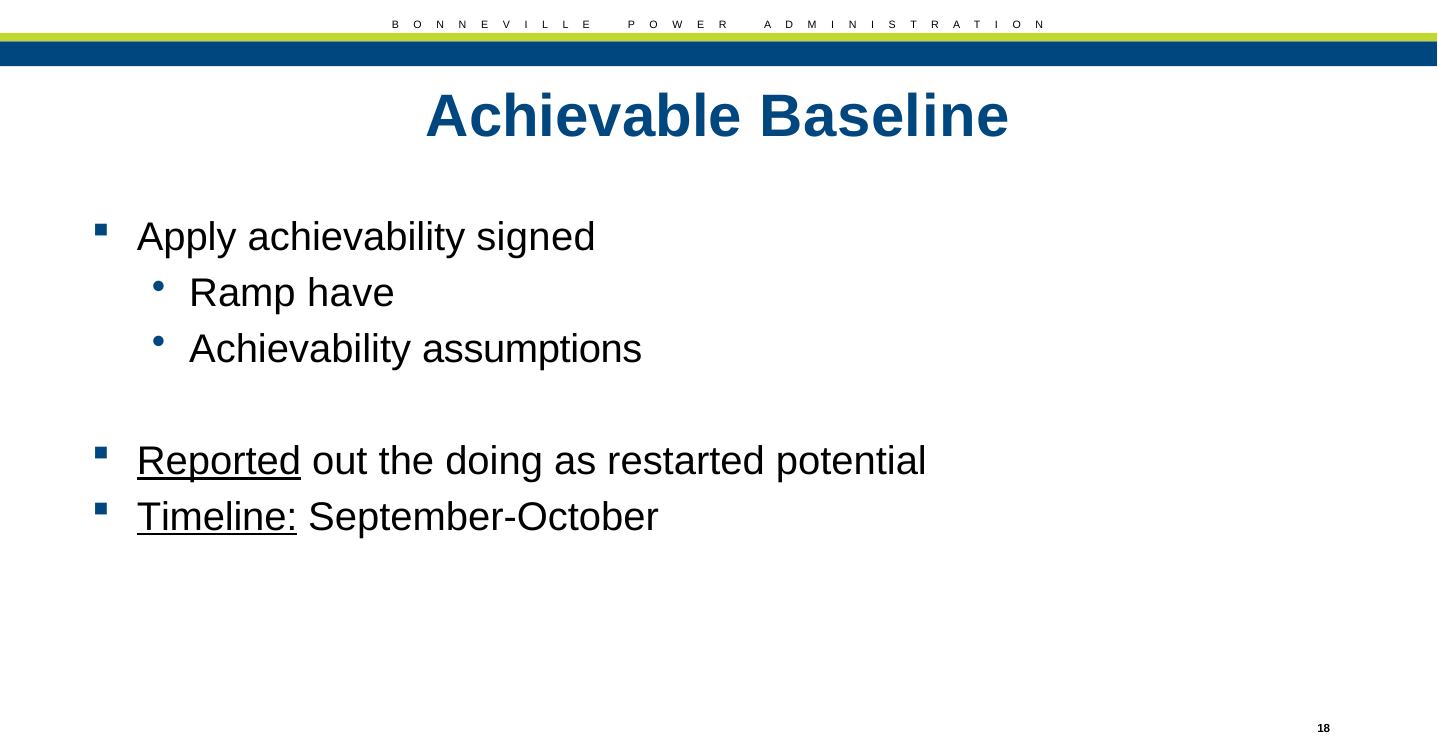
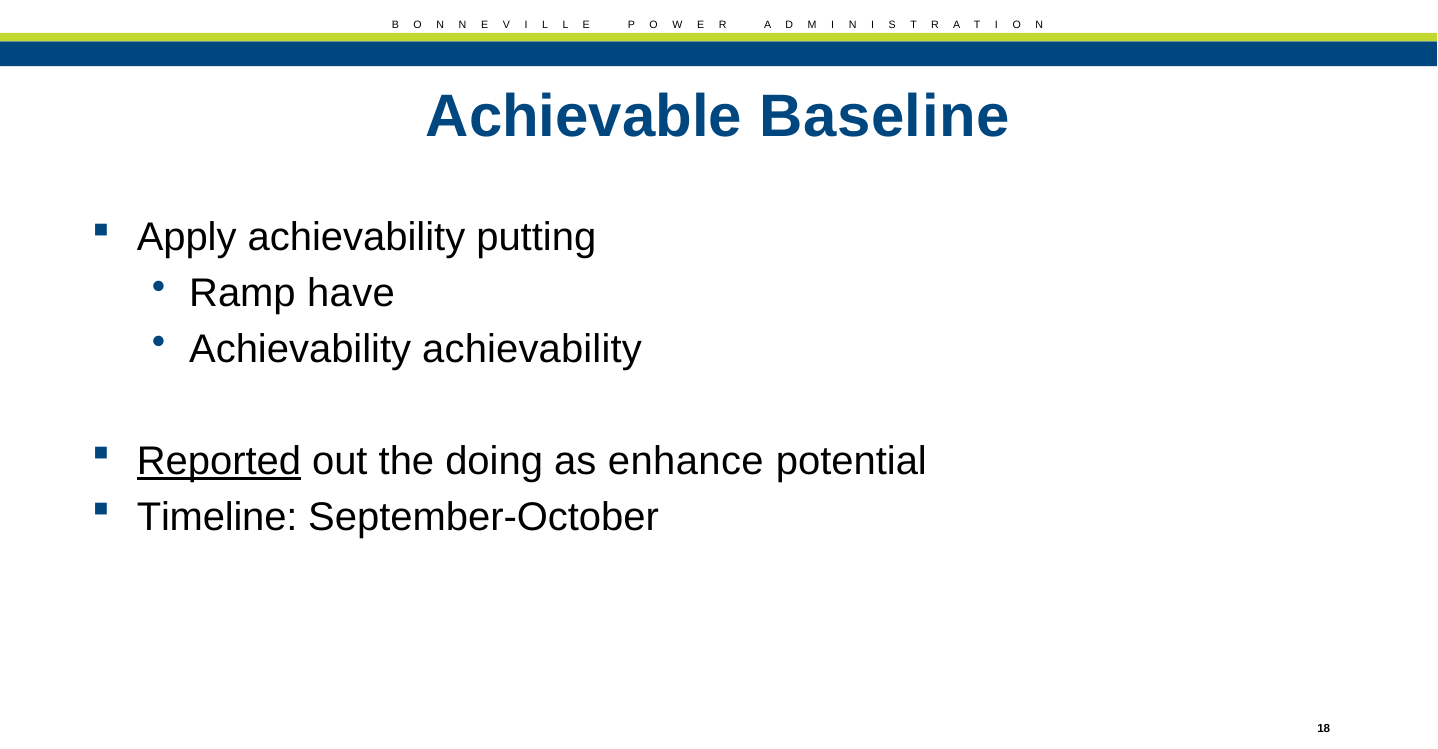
signed: signed -> putting
Achievability assumptions: assumptions -> achievability
restarted: restarted -> enhance
Timeline underline: present -> none
